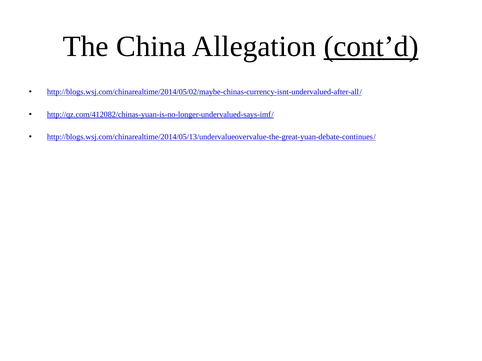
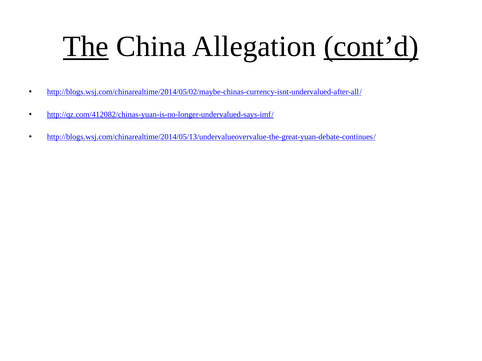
The underline: none -> present
